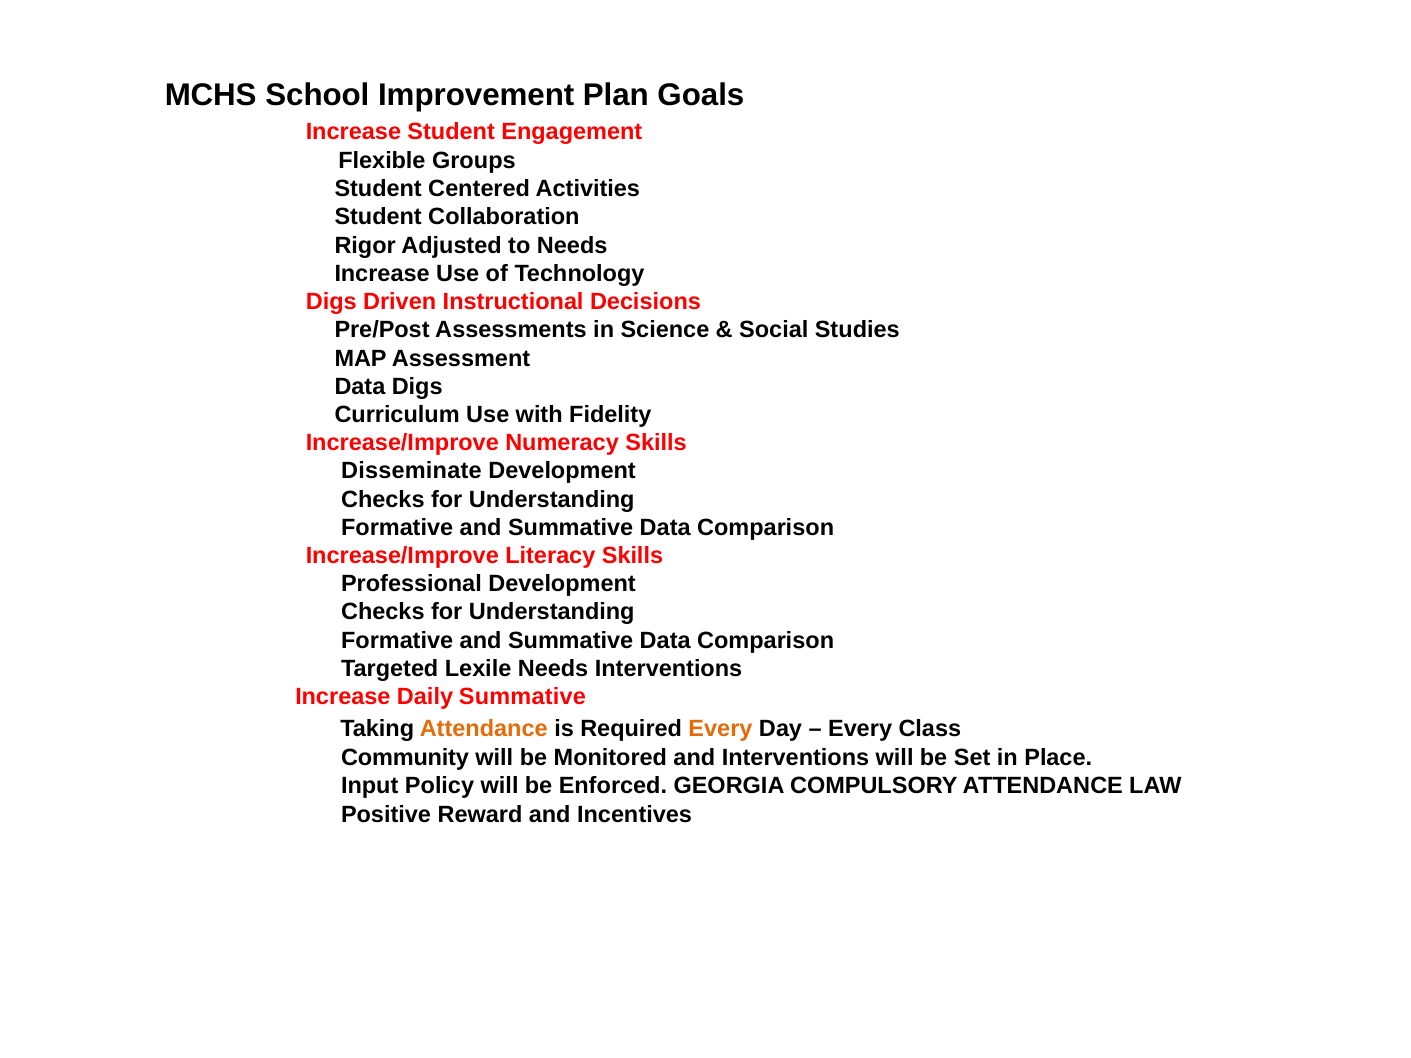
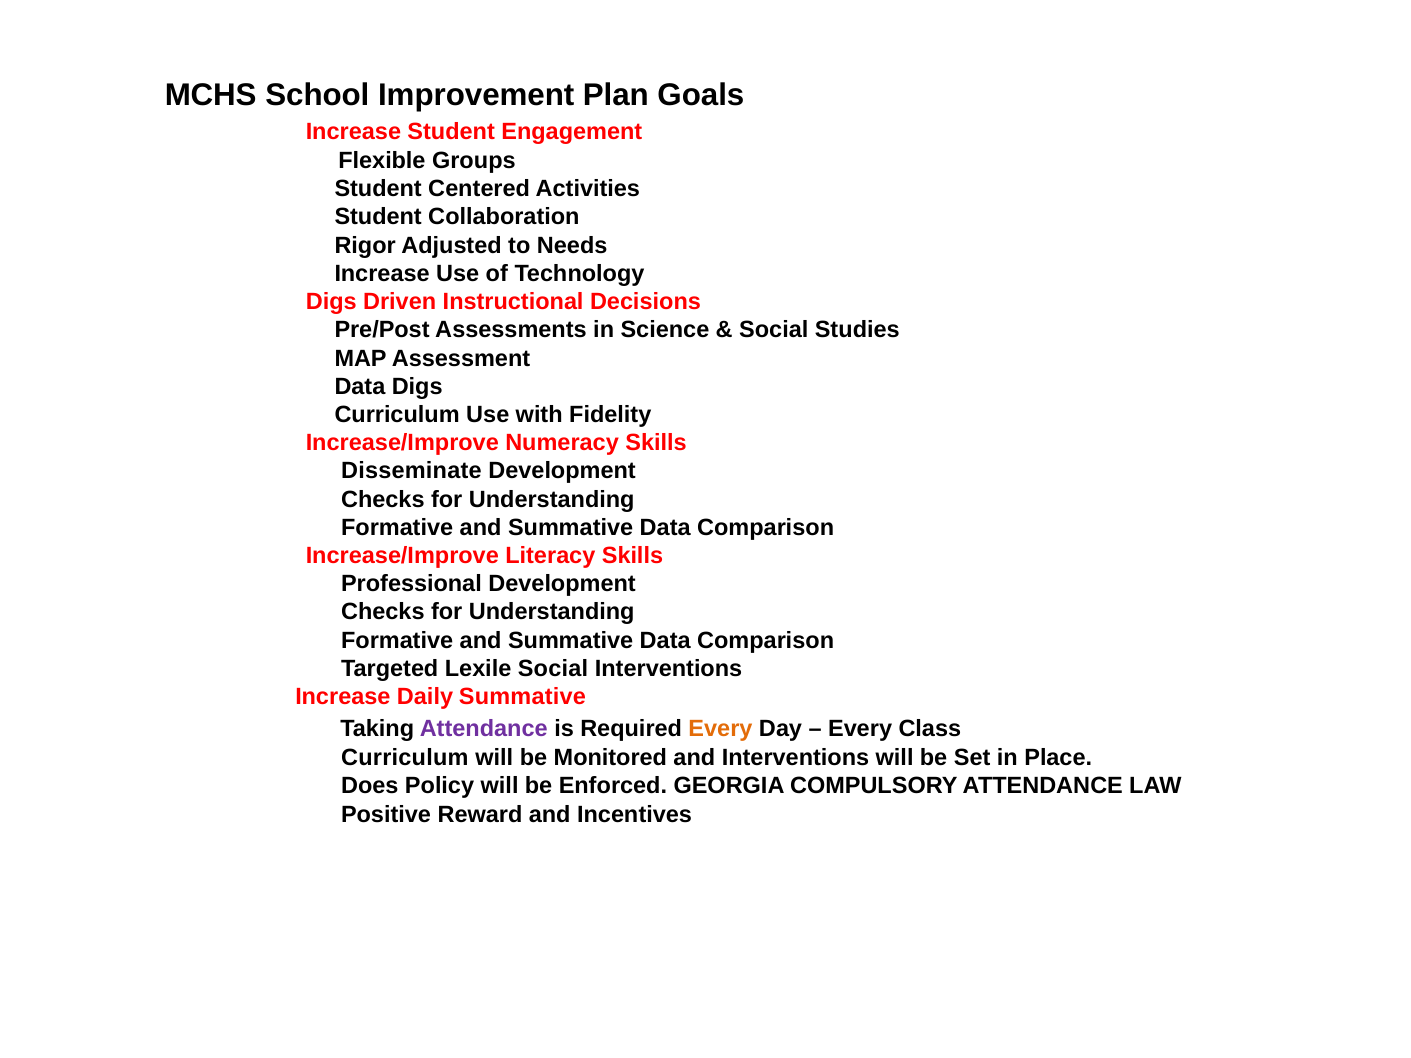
Lexile Needs: Needs -> Social
Attendance at (484, 729) colour: orange -> purple
Community at (405, 758): Community -> Curriculum
Input: Input -> Does
